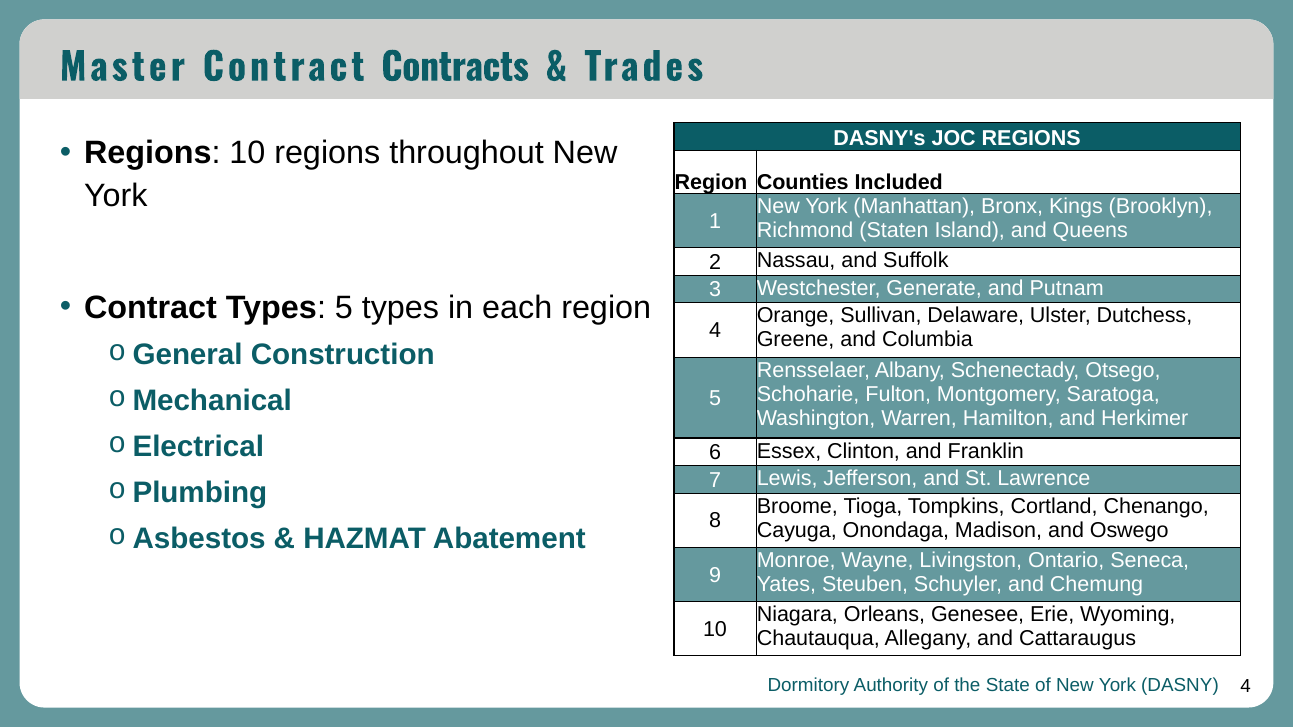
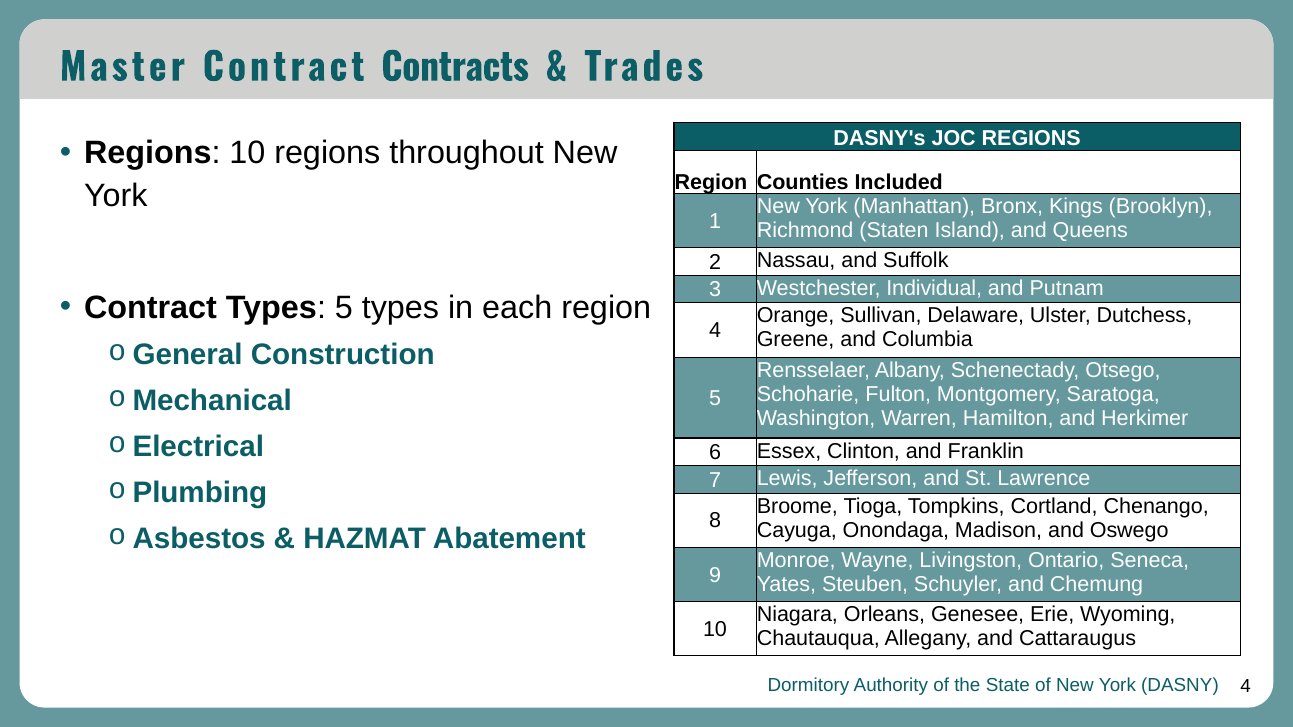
Generate: Generate -> Individual
